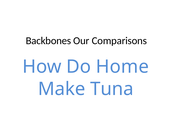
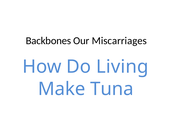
Comparisons: Comparisons -> Miscarriages
Home: Home -> Living
